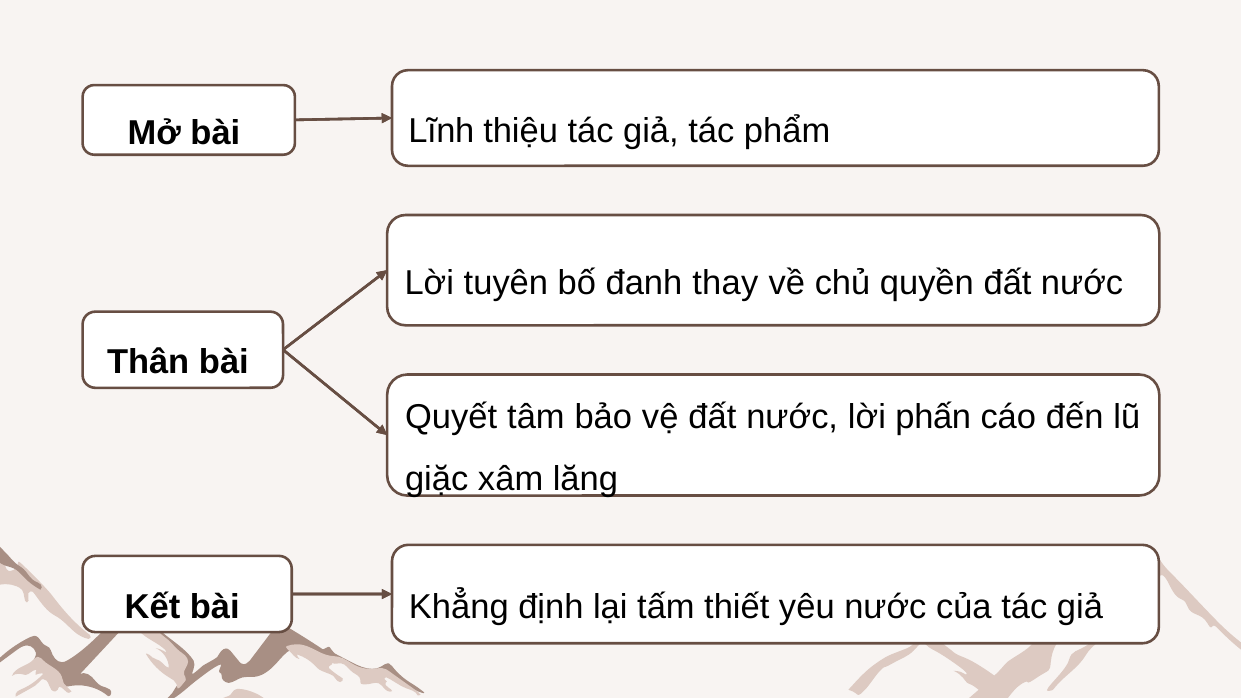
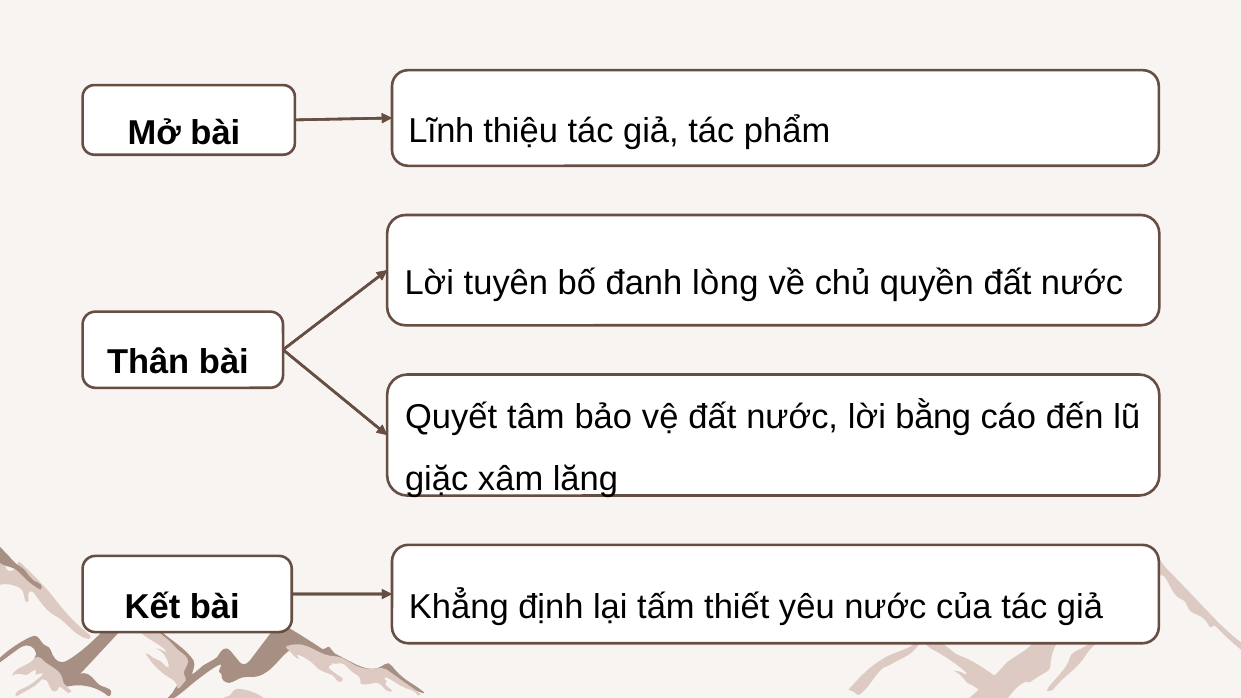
thay: thay -> lòng
phấn: phấn -> bằng
